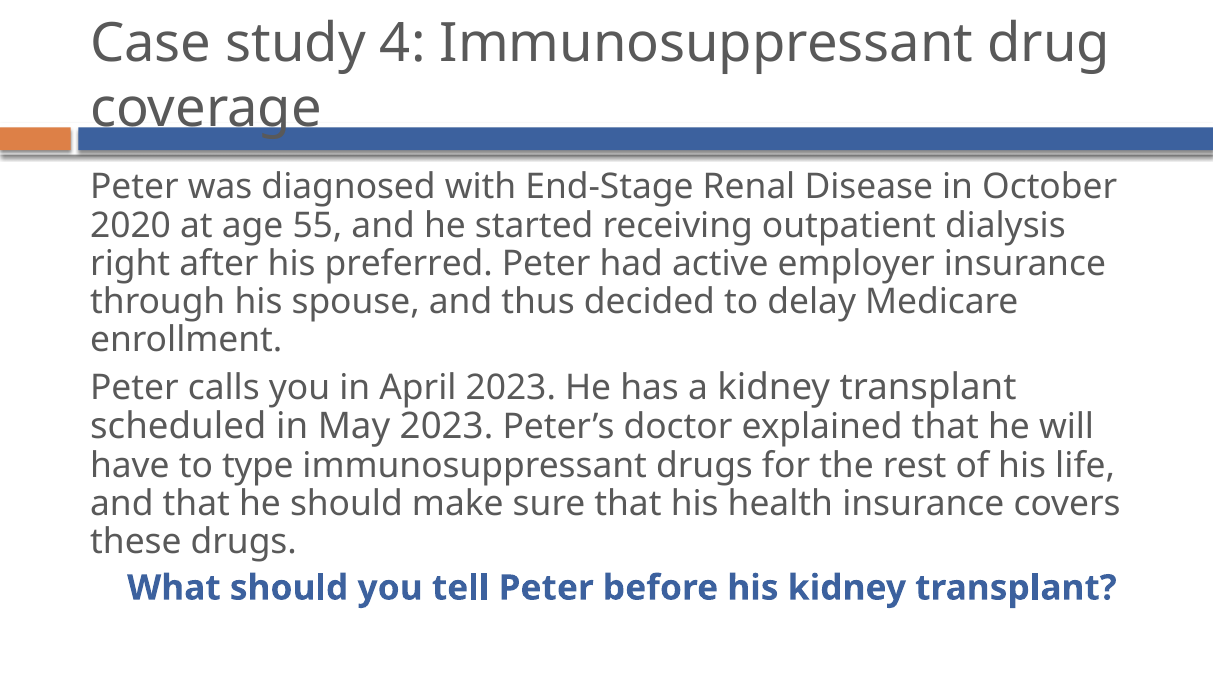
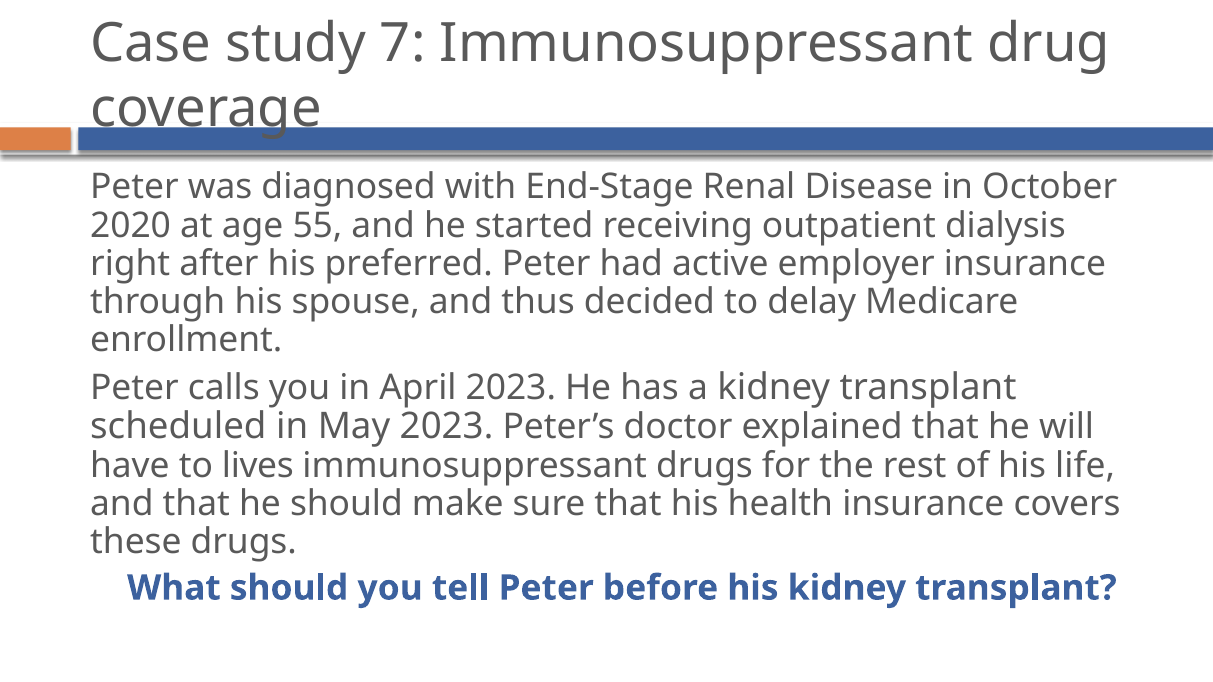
4: 4 -> 7
type: type -> lives
